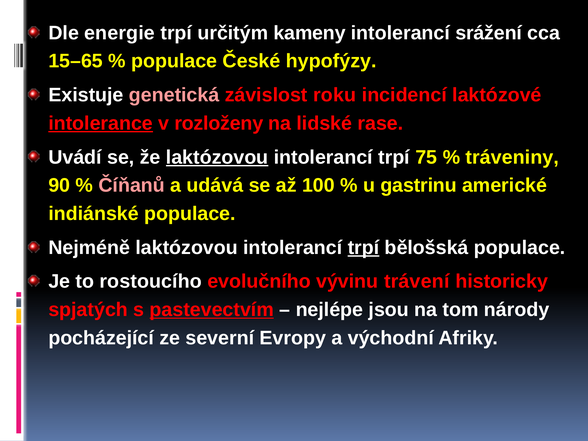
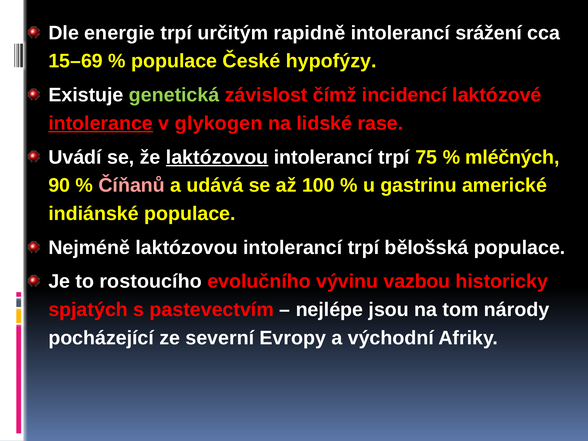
kameny: kameny -> rapidně
15–65: 15–65 -> 15–69
genetická colour: pink -> light green
roku: roku -> čímž
rozloženy: rozloženy -> glykogen
tráveniny: tráveniny -> mléčných
trpí at (363, 248) underline: present -> none
trávení: trávení -> vazbou
pastevectvím underline: present -> none
